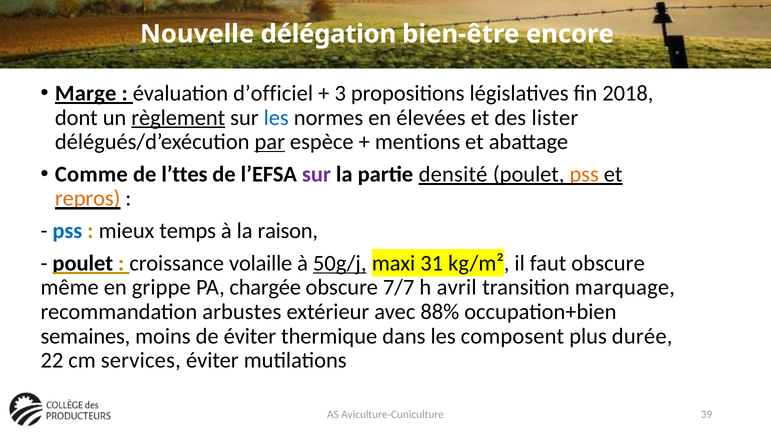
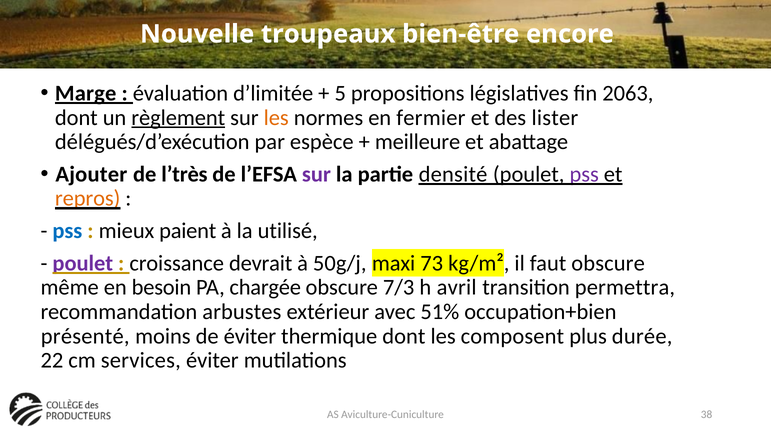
délégation: délégation -> troupeaux
d’officiel: d’officiel -> d’limitée
3: 3 -> 5
2018: 2018 -> 2063
les at (276, 117) colour: blue -> orange
élevées: élevées -> fermier
par underline: present -> none
mentions: mentions -> meilleure
Comme: Comme -> Ajouter
l’ttes: l’ttes -> l’très
pss at (584, 174) colour: orange -> purple
temps: temps -> paient
raison: raison -> utilisé
poulet at (83, 263) colour: black -> purple
volaille: volaille -> devrait
50g/j underline: present -> none
31: 31 -> 73
grippe: grippe -> besoin
7/7: 7/7 -> 7/3
marquage: marquage -> permettra
88%: 88% -> 51%
semaines: semaines -> présenté
thermique dans: dans -> dont
39: 39 -> 38
